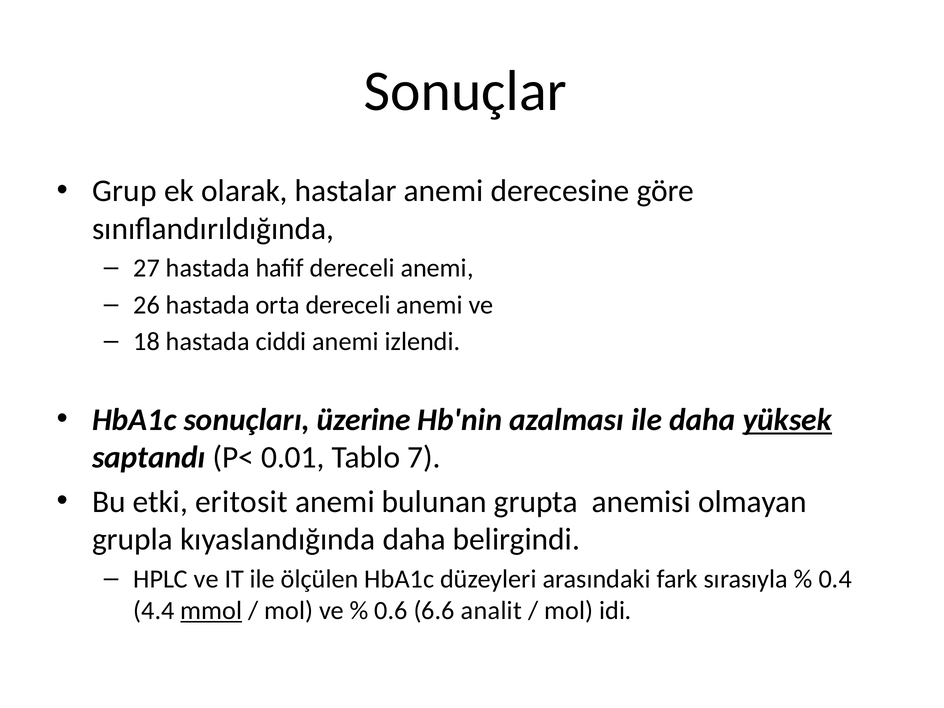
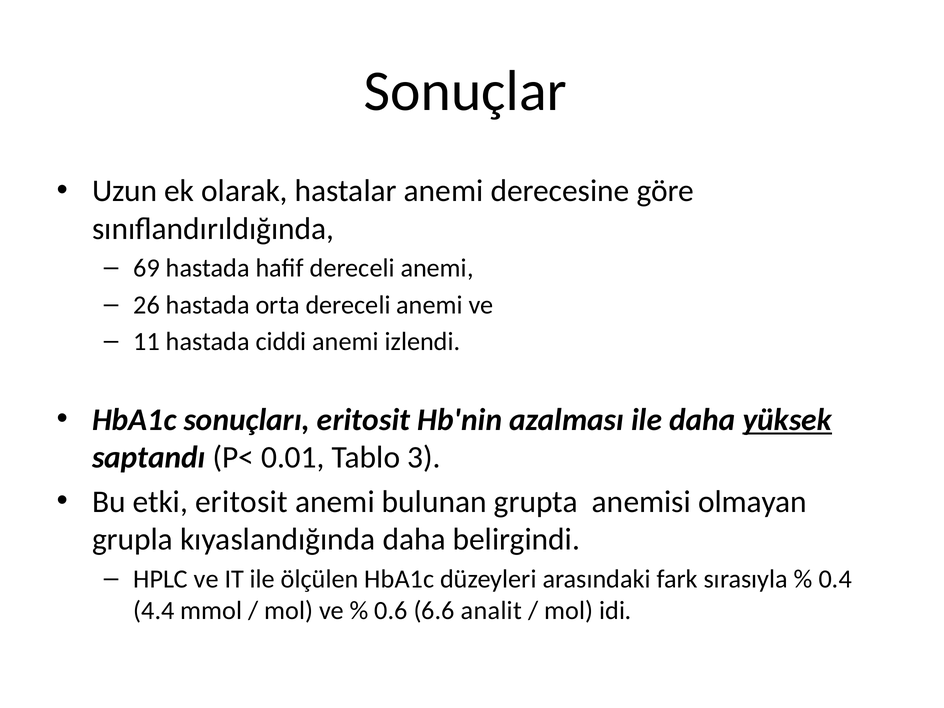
Grup: Grup -> Uzun
27: 27 -> 69
18: 18 -> 11
sonuçları üzerine: üzerine -> eritosit
7: 7 -> 3
mmol underline: present -> none
